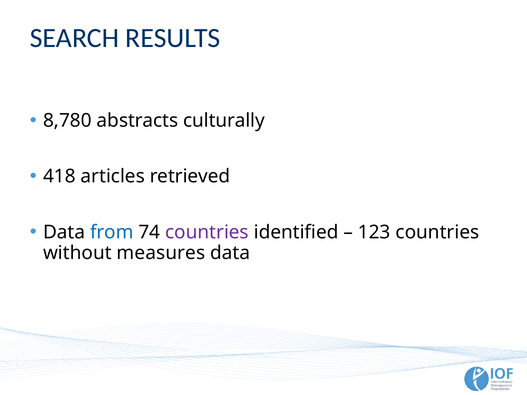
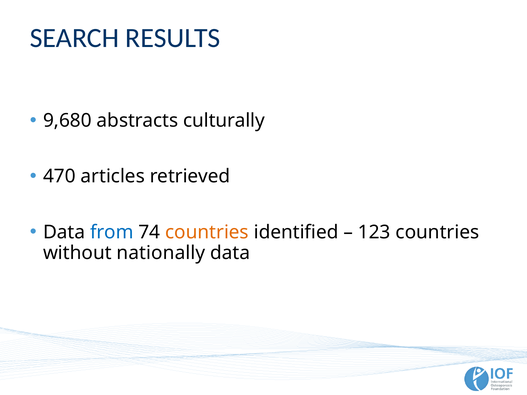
8,780: 8,780 -> 9,680
418: 418 -> 470
countries at (207, 232) colour: purple -> orange
measures: measures -> nationally
